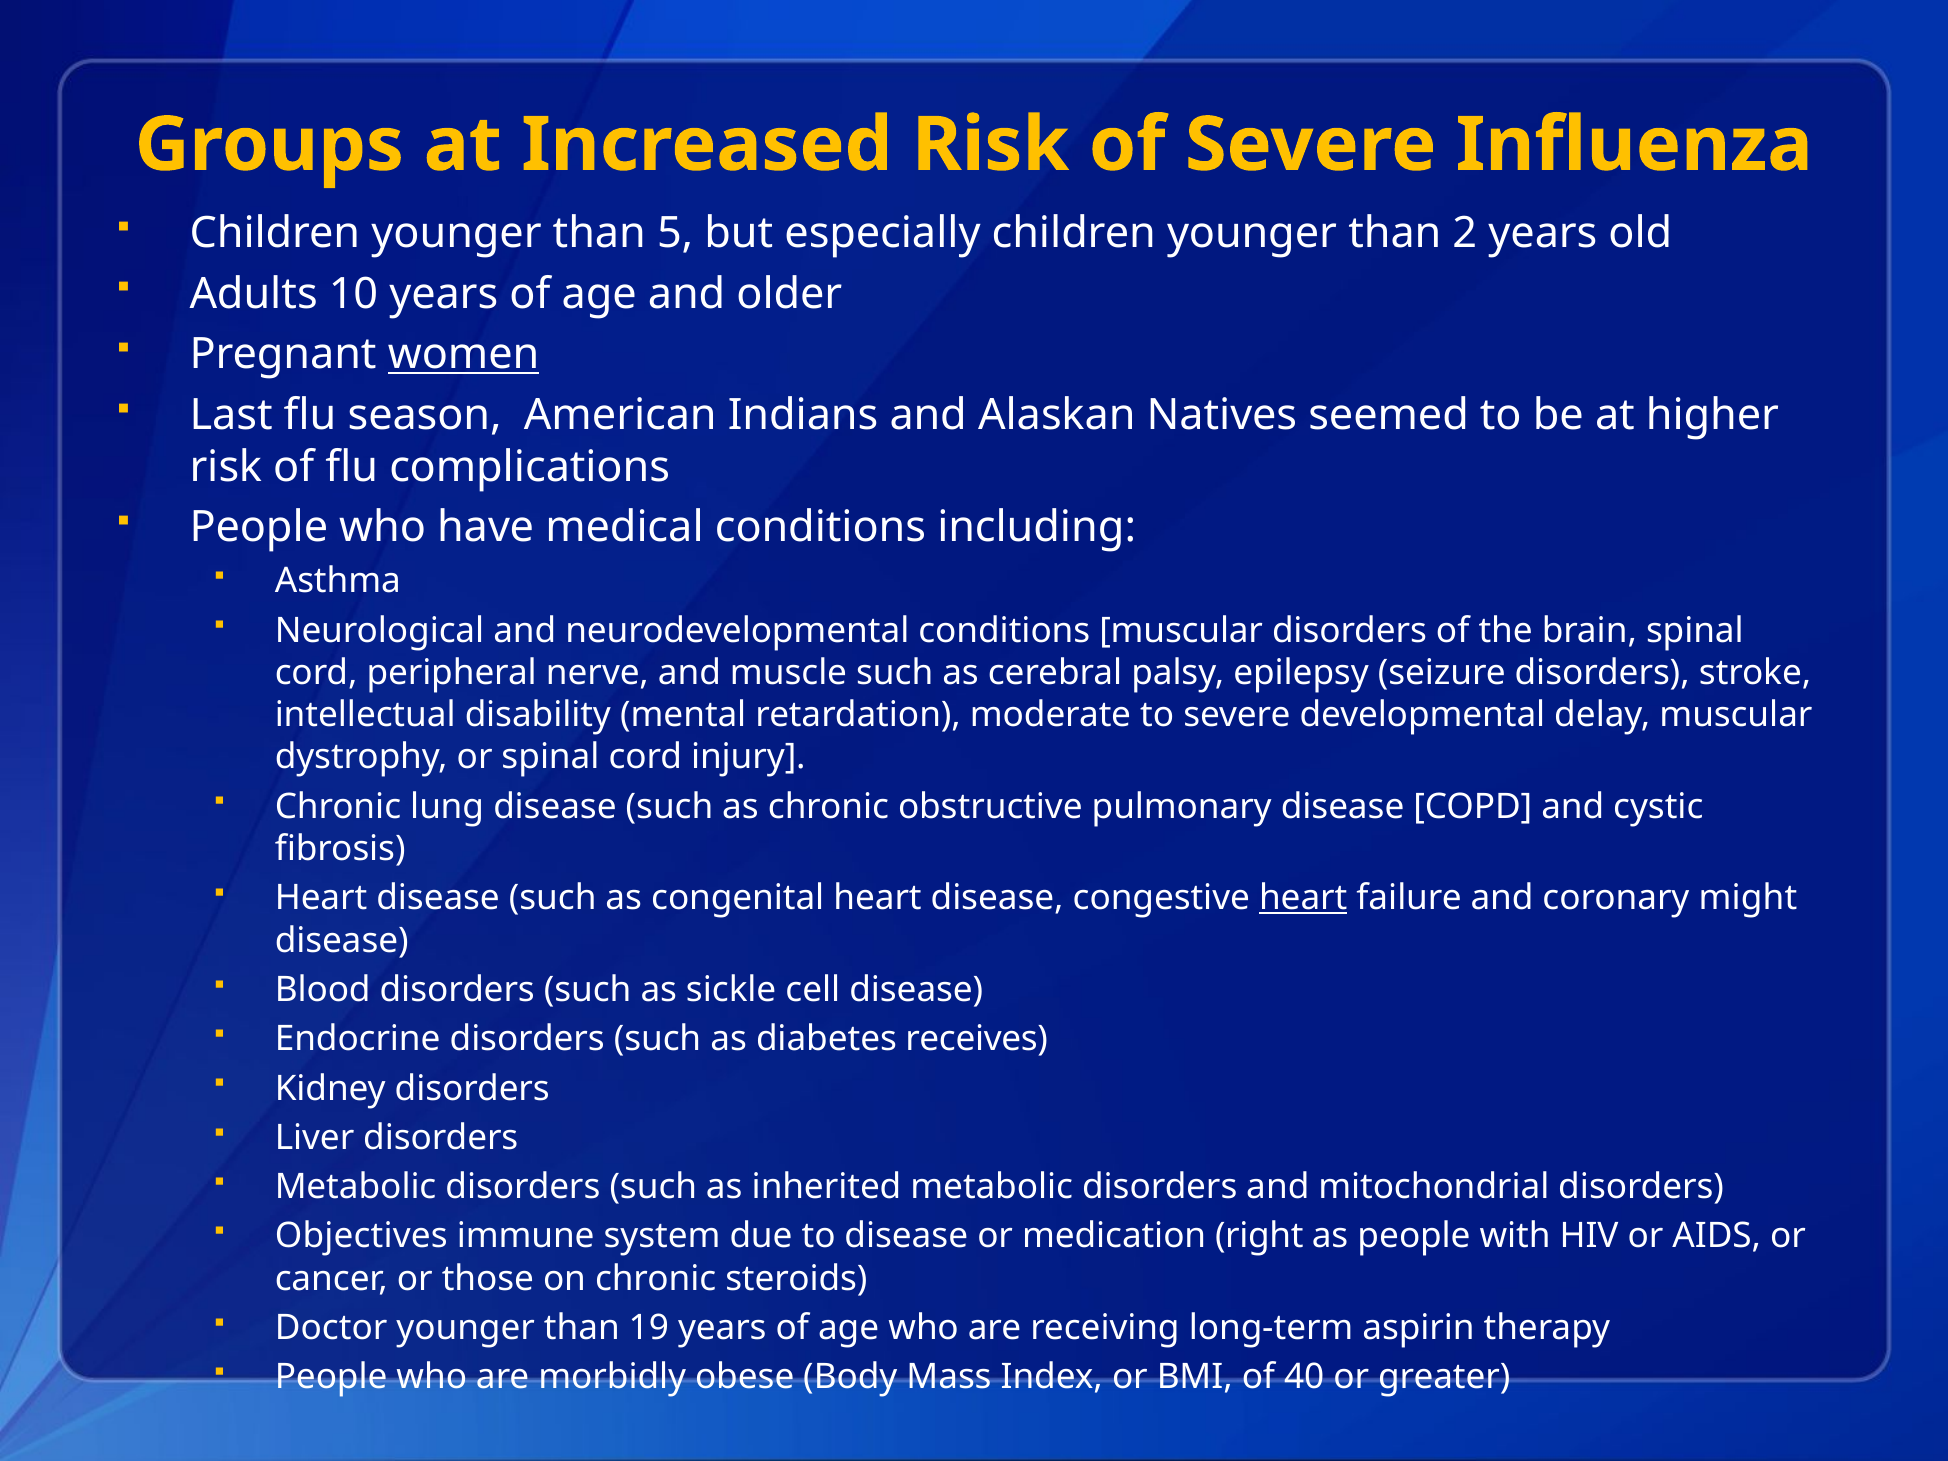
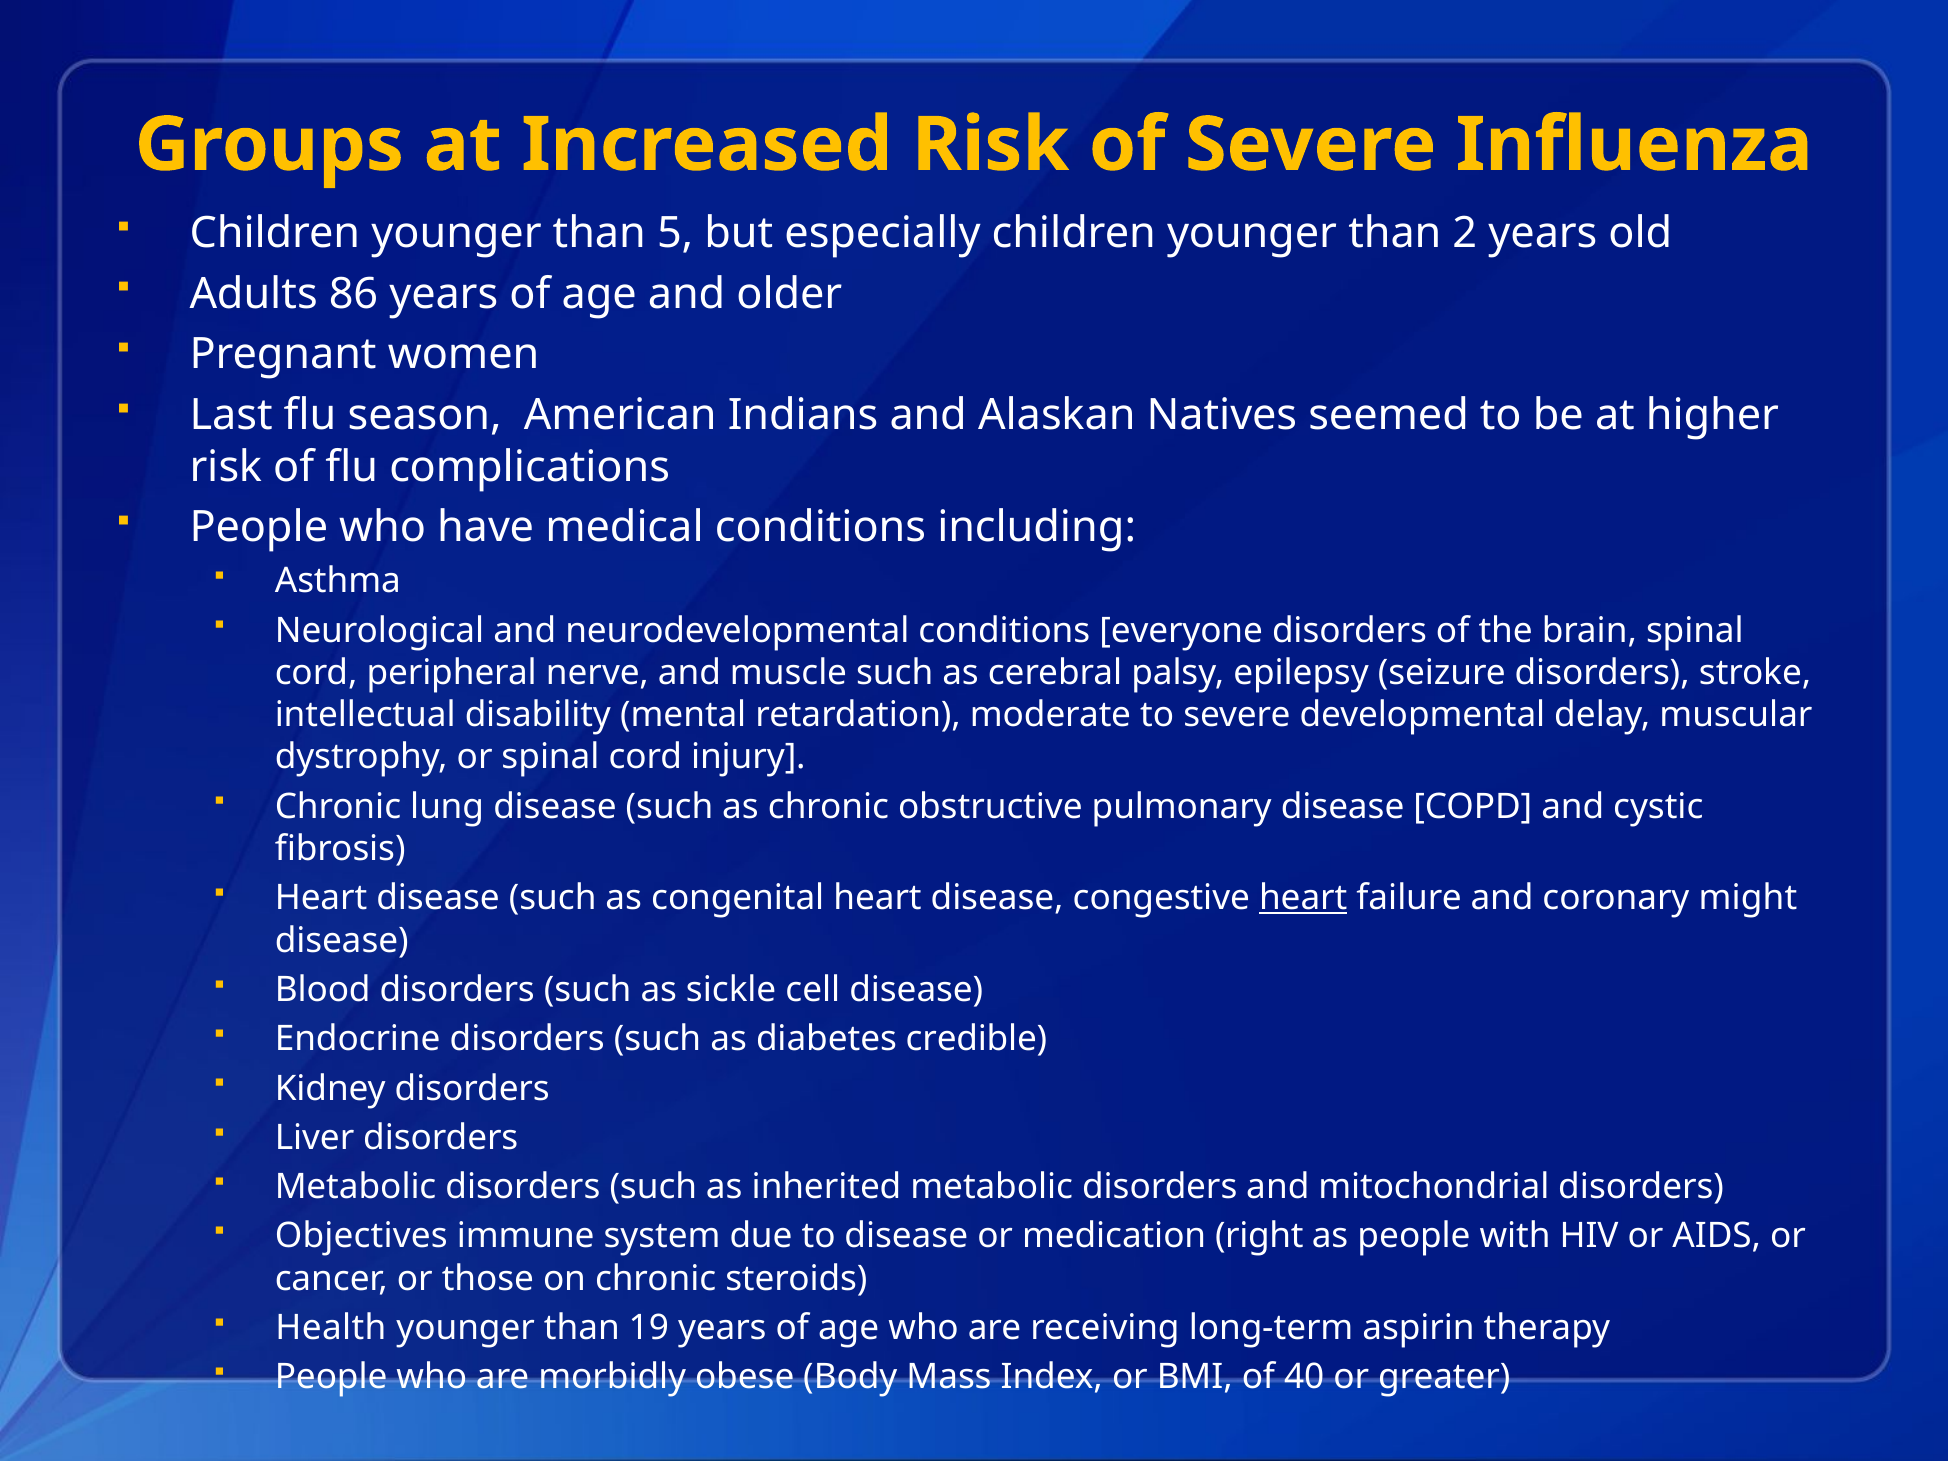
10: 10 -> 86
women underline: present -> none
conditions muscular: muscular -> everyone
receives: receives -> credible
Doctor: Doctor -> Health
